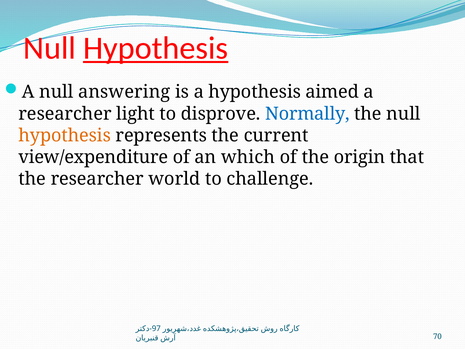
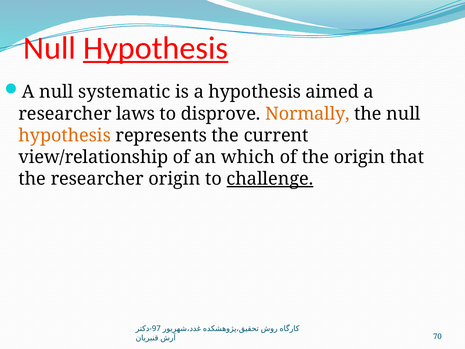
answering: answering -> systematic
light: light -> laws
Normally colour: blue -> orange
view/expenditure: view/expenditure -> view/relationship
researcher world: world -> origin
challenge underline: none -> present
